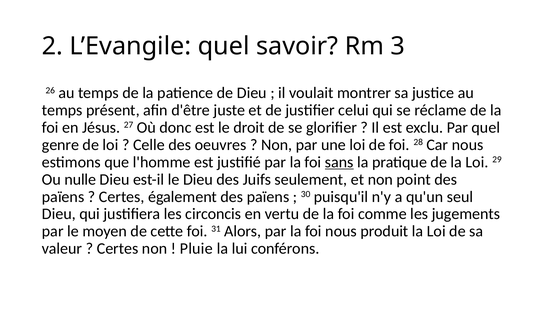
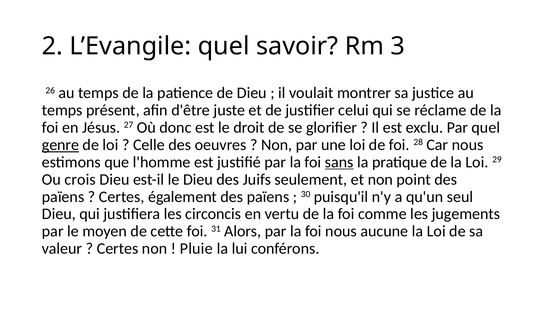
genre underline: none -> present
nulle: nulle -> crois
produit: produit -> aucune
